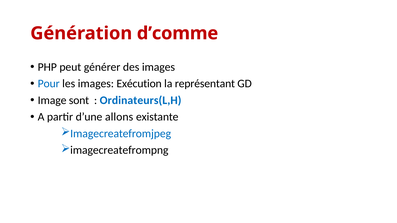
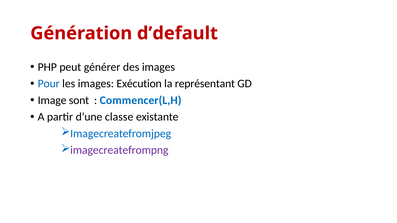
d’comme: d’comme -> d’default
Ordinateurs(L,H: Ordinateurs(L,H -> Commencer(L,H
allons: allons -> classe
imagecreatefrompng colour: black -> purple
